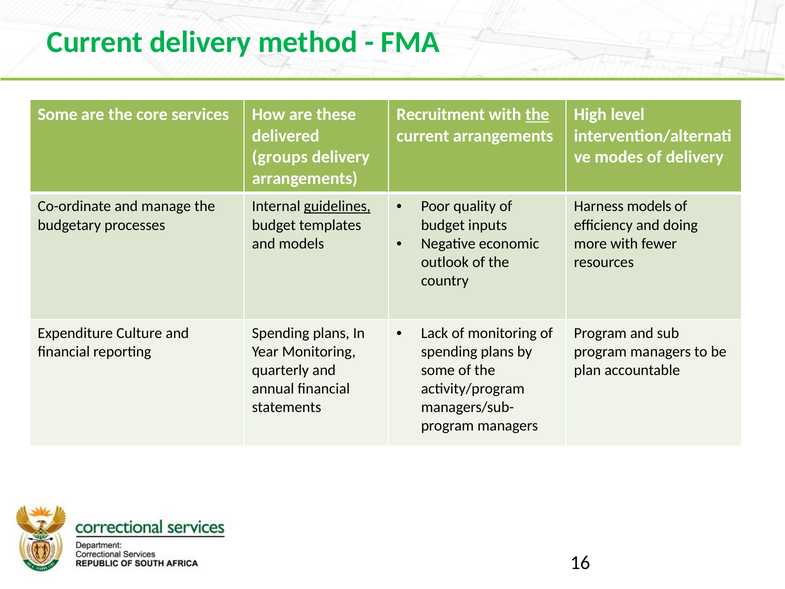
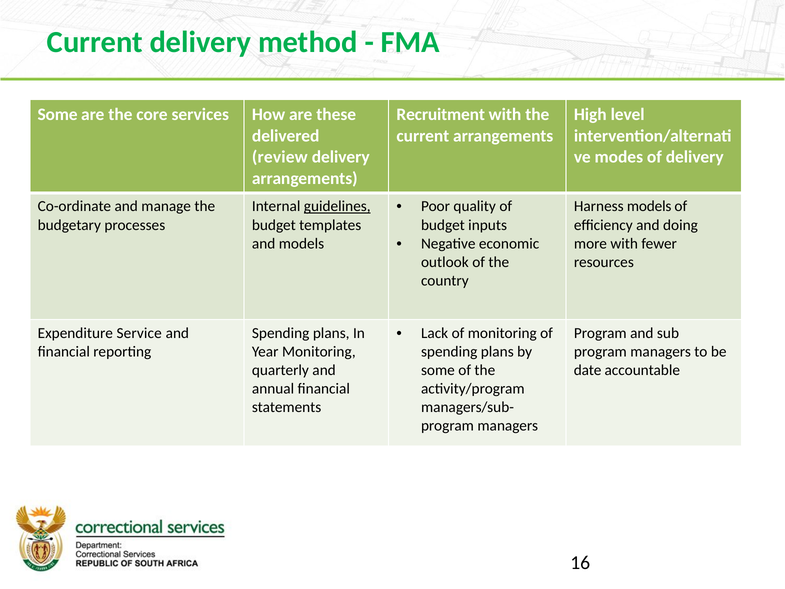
the at (537, 115) underline: present -> none
groups: groups -> review
Culture: Culture -> Service
plan: plan -> date
